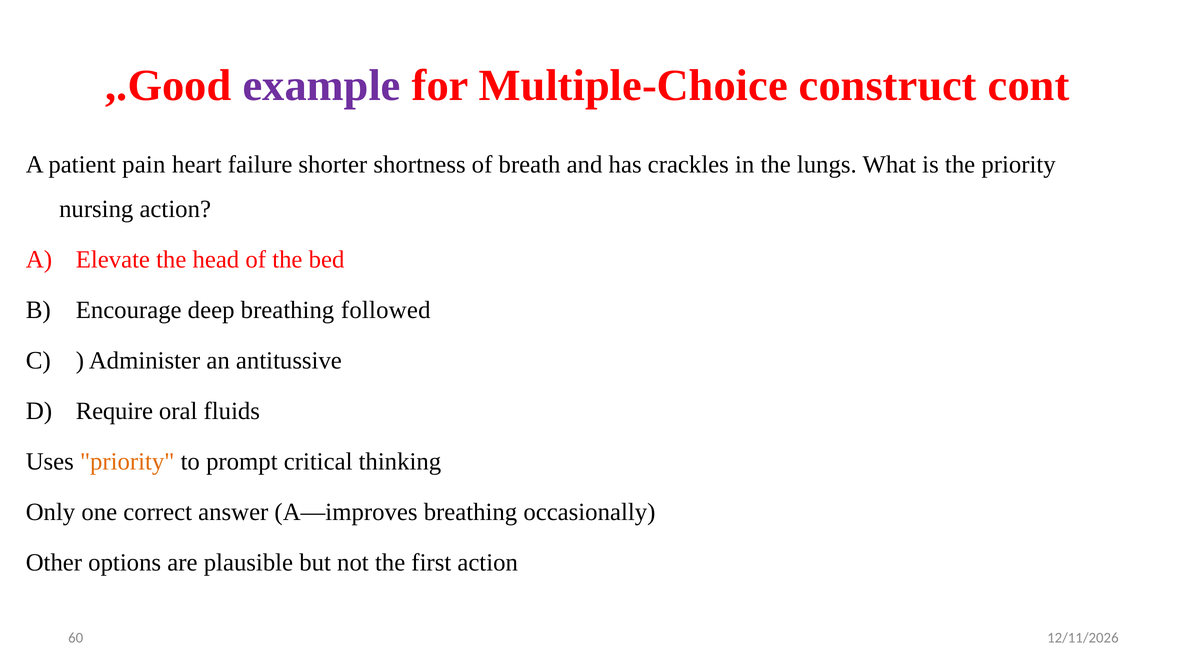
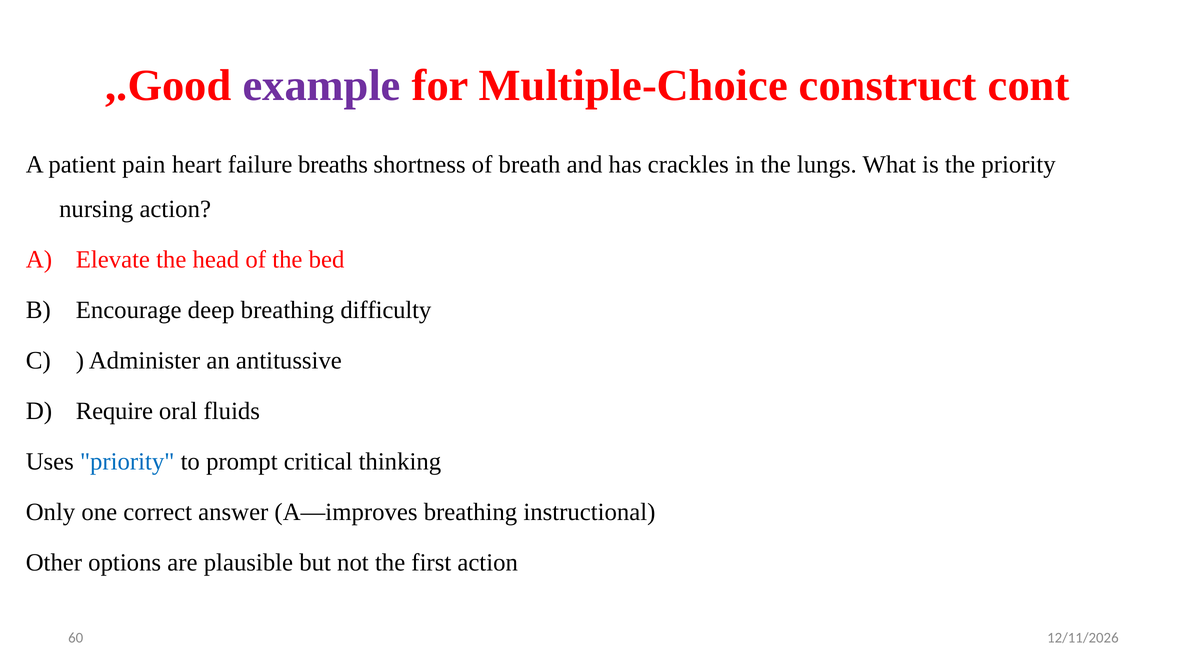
shorter: shorter -> breaths
followed: followed -> difficulty
priority at (127, 461) colour: orange -> blue
occasionally: occasionally -> instructional
